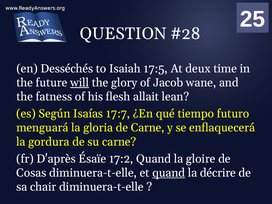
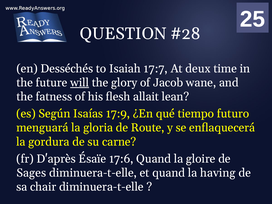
17:5: 17:5 -> 17:7
17:7: 17:7 -> 17:9
de Carne: Carne -> Route
17:2: 17:2 -> 17:6
Cosas: Cosas -> Sages
quand at (169, 173) underline: present -> none
décrire: décrire -> having
